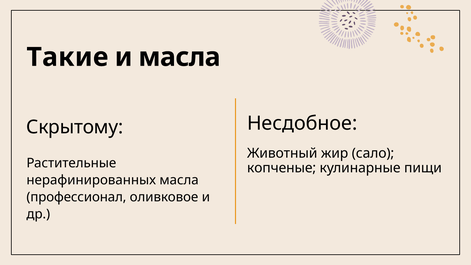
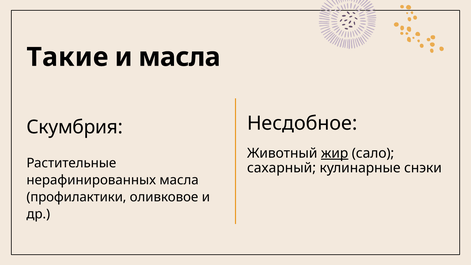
Скрытому: Скрытому -> Скумбрия
жир underline: none -> present
копченые: копченые -> сахарный
пищи: пищи -> снэки
профессионал: профессионал -> профилактики
